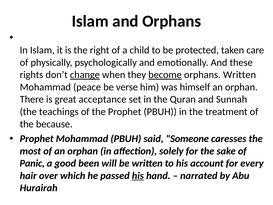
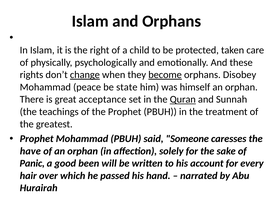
orphans Written: Written -> Disobey
verse: verse -> state
Quran underline: none -> present
because: because -> greatest
most: most -> have
his at (138, 175) underline: present -> none
